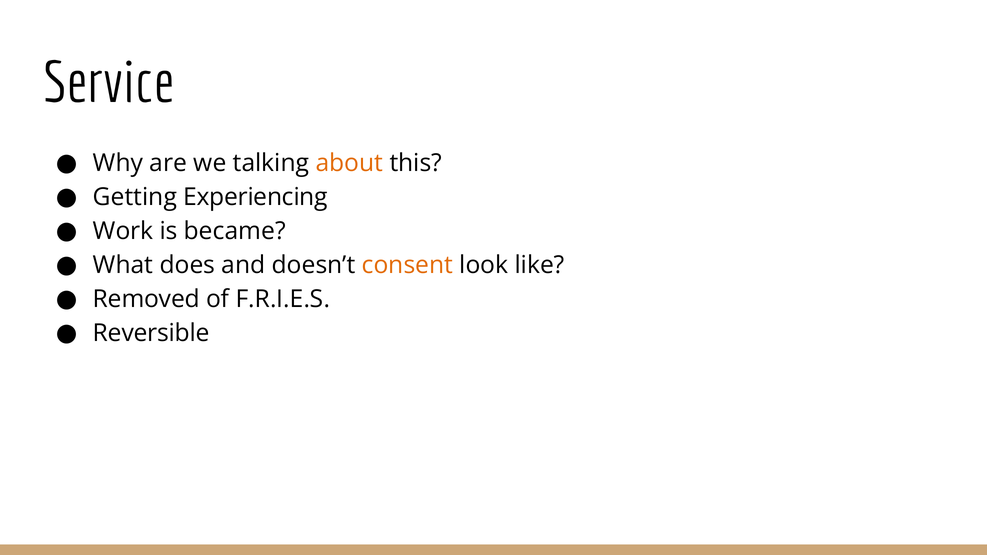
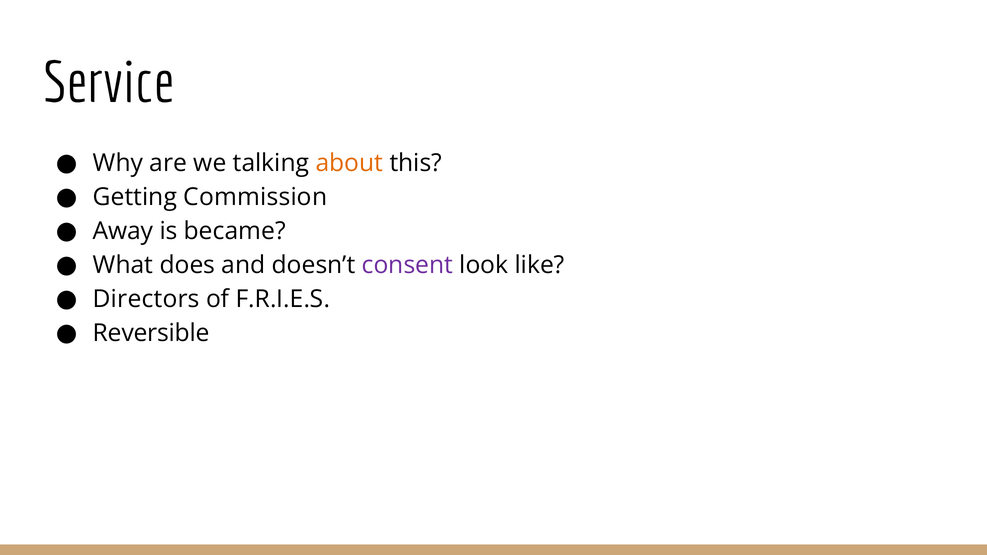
Experiencing: Experiencing -> Commission
Work: Work -> Away
consent colour: orange -> purple
Removed: Removed -> Directors
